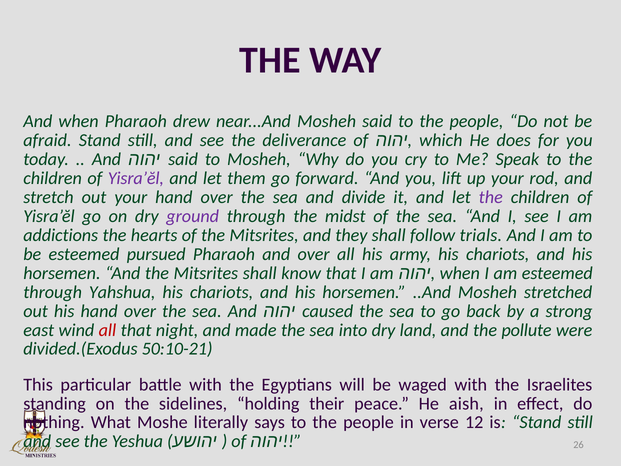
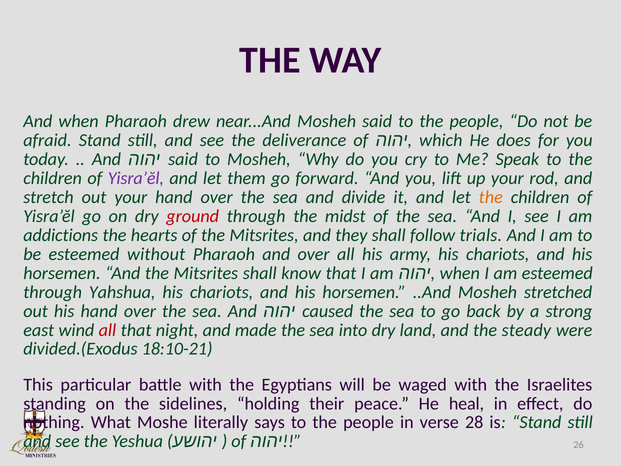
the at (491, 197) colour: purple -> orange
ground colour: purple -> red
pursued: pursued -> without
pollute: pollute -> steady
50:10-21: 50:10-21 -> 18:10-21
aish: aish -> heal
12: 12 -> 28
